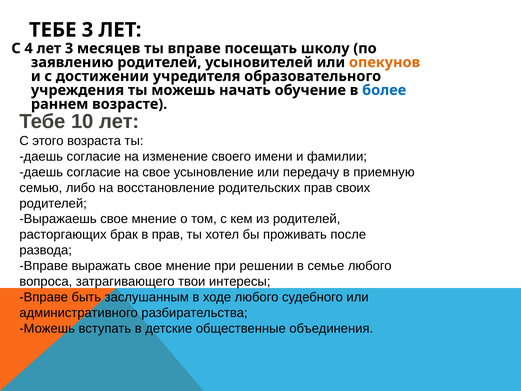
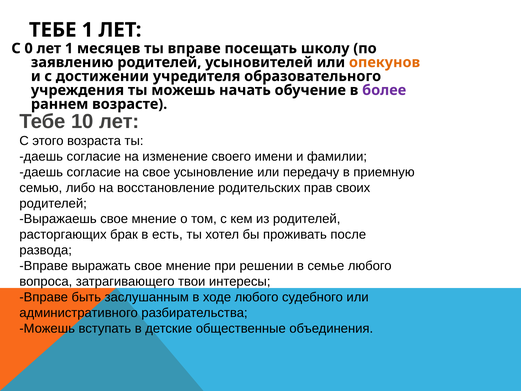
ТЕБЕ 3: 3 -> 1
4: 4 -> 0
лет 3: 3 -> 1
более colour: blue -> purple
в прав: прав -> есть
